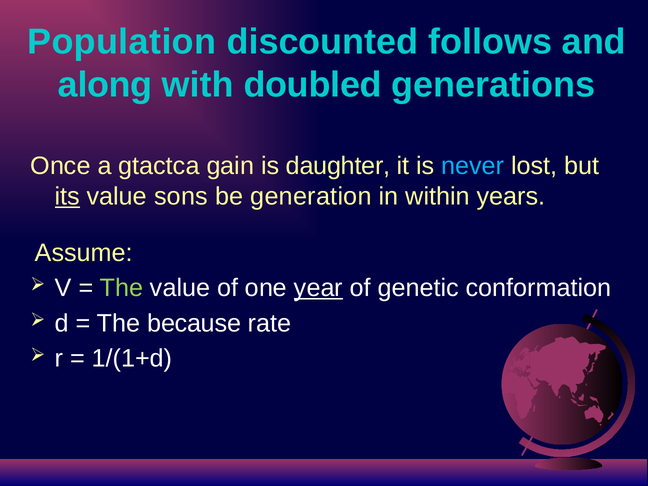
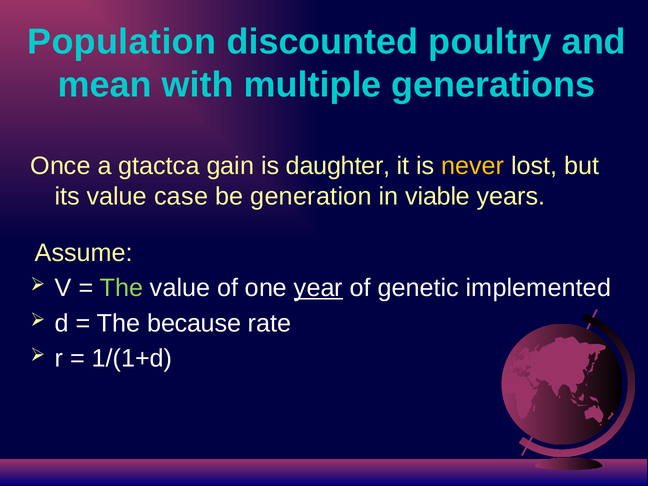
follows: follows -> poultry
along: along -> mean
doubled: doubled -> multiple
never colour: light blue -> yellow
its underline: present -> none
sons: sons -> case
within: within -> viable
conformation: conformation -> implemented
